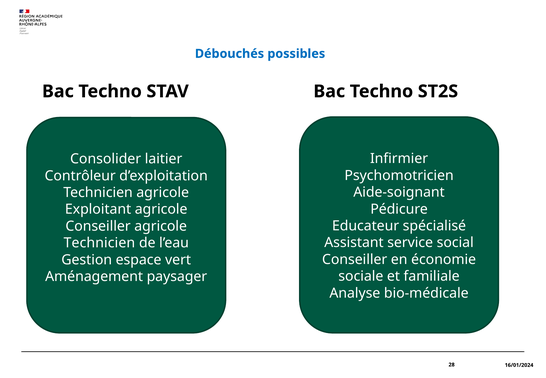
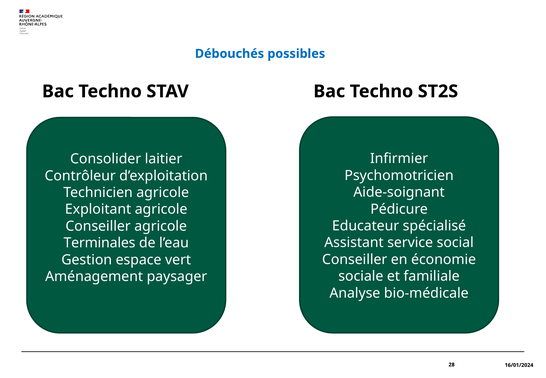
Technicien at (99, 243): Technicien -> Terminales
